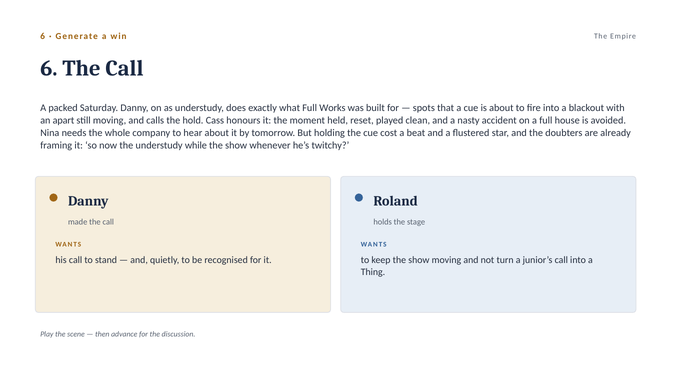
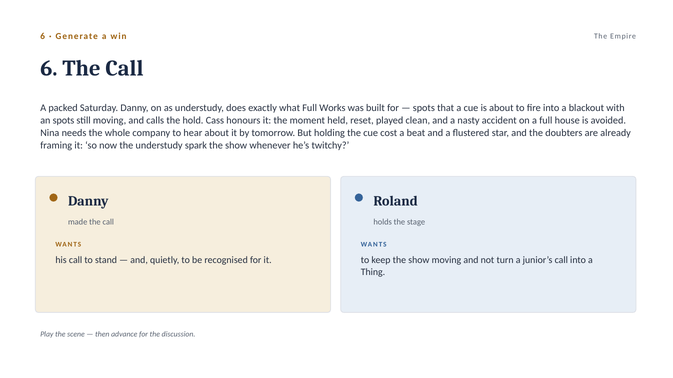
an apart: apart -> spots
while: while -> spark
